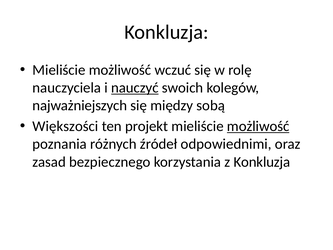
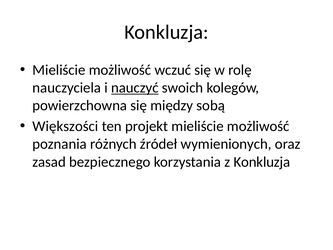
najważniejszych: najważniejszych -> powierzchowna
możliwość at (258, 126) underline: present -> none
odpowiednimi: odpowiednimi -> wymienionych
